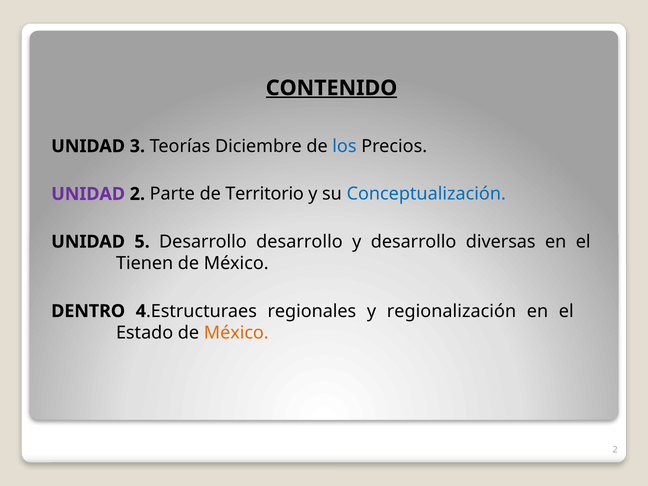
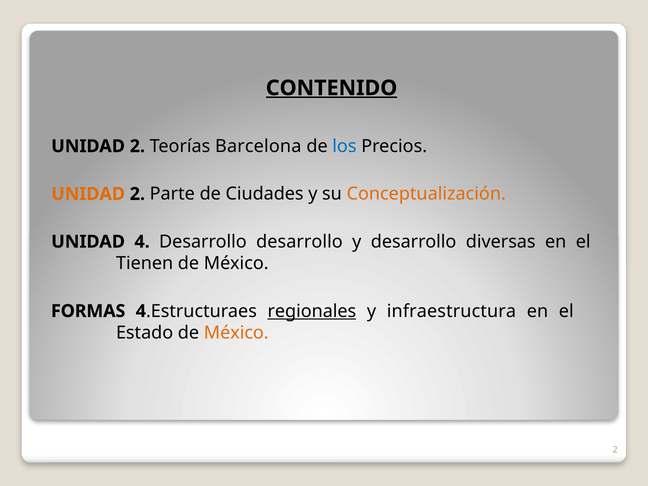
3 at (137, 146): 3 -> 2
Diciembre: Diciembre -> Barcelona
UNIDAD at (88, 194) colour: purple -> orange
Territorio: Territorio -> Ciudades
Conceptualización colour: blue -> orange
UNIDAD 5: 5 -> 4
DENTRO: DENTRO -> FORMAS
regionales underline: none -> present
regionalización: regionalización -> infraestructura
